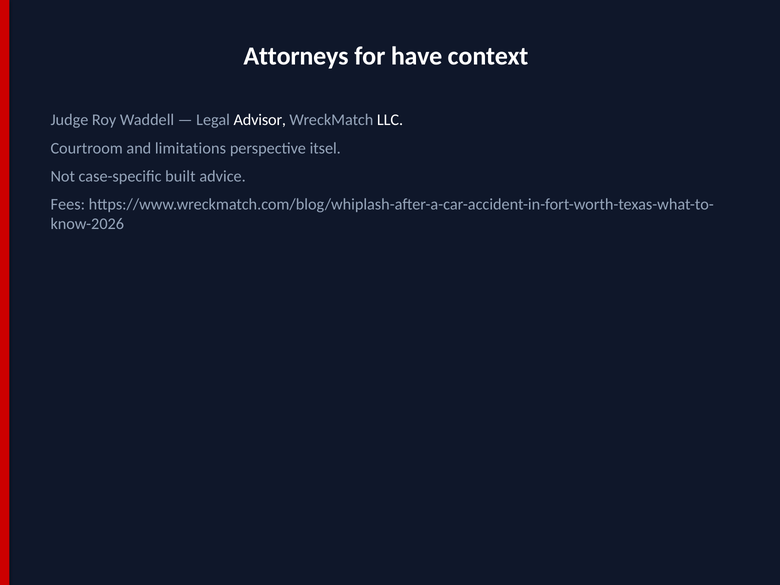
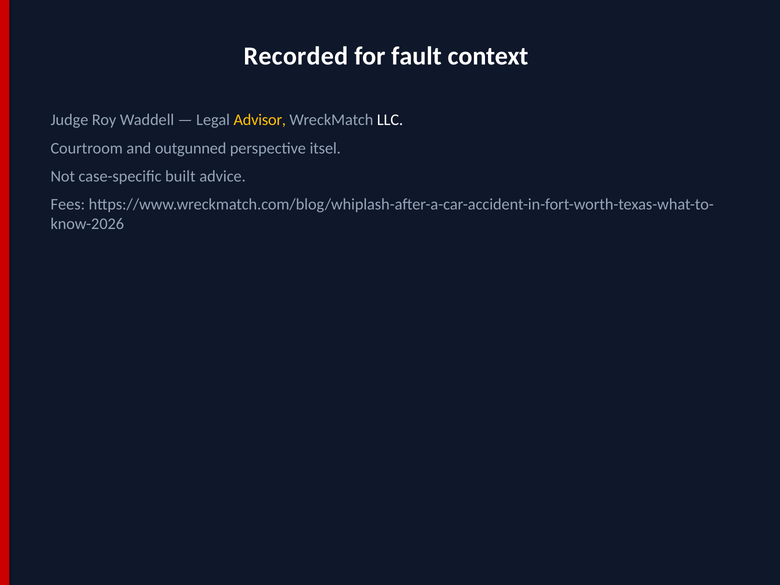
Attorneys: Attorneys -> Recorded
have: have -> fault
Advisor colour: white -> yellow
limitations: limitations -> outgunned
